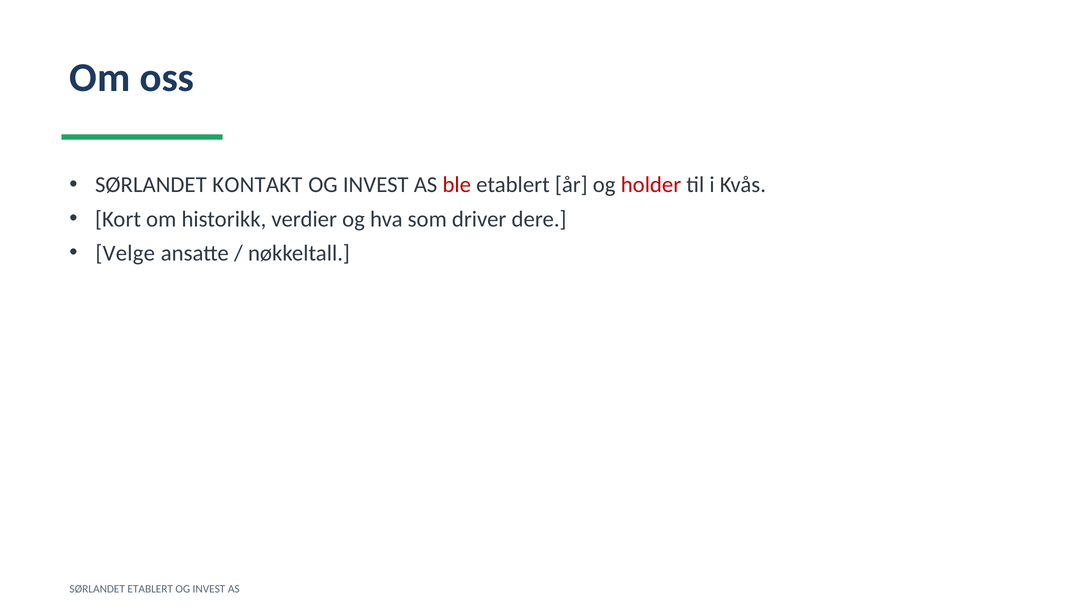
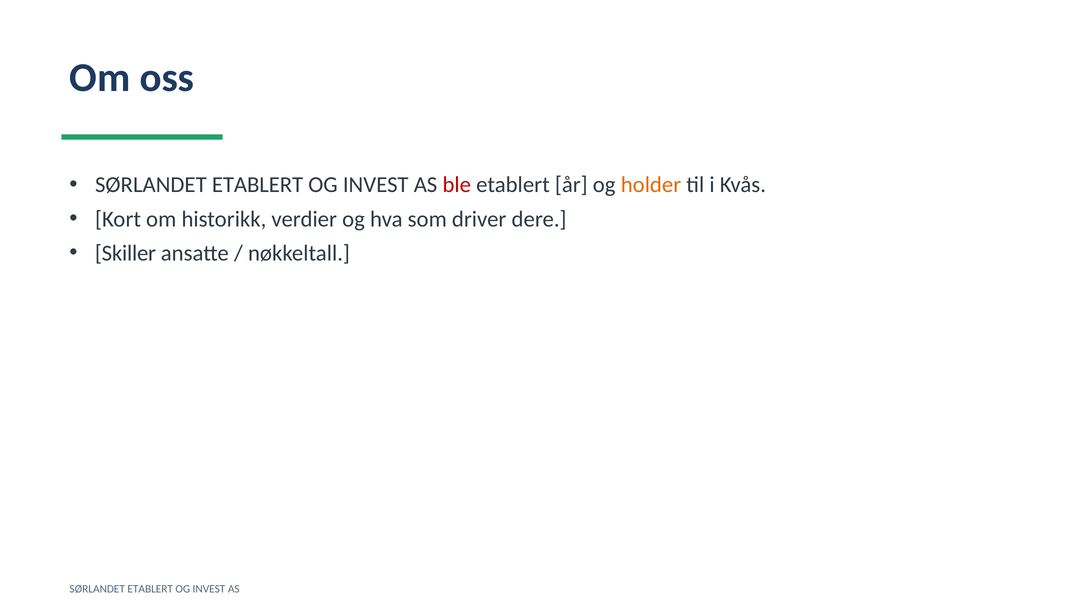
KONTAKT at (257, 185): KONTAKT -> ETABLERT
holder colour: red -> orange
Velge: Velge -> Skiller
